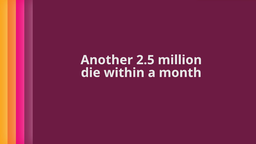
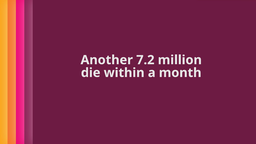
2.5: 2.5 -> 7.2
